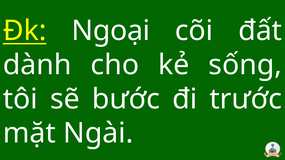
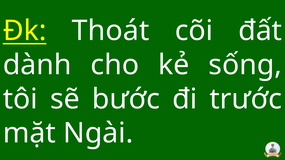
Ngoại: Ngoại -> Thoát
